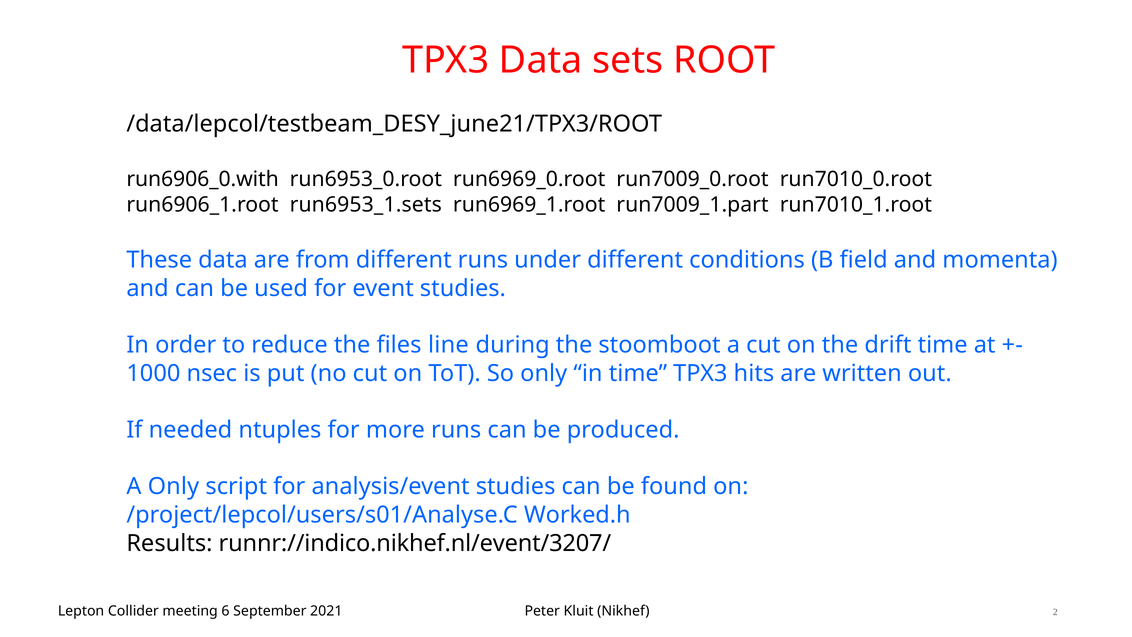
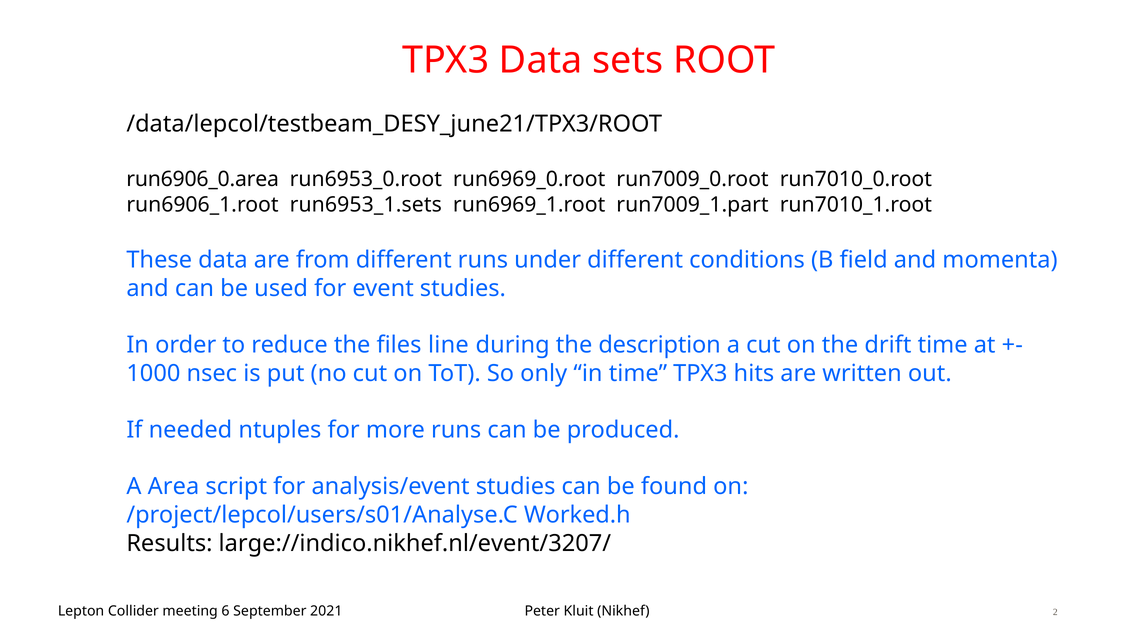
run6906_0.with: run6906_0.with -> run6906_0.area
stoomboot: stoomboot -> description
A Only: Only -> Area
runnr://indico.nikhef.nl/event/3207/: runnr://indico.nikhef.nl/event/3207/ -> large://indico.nikhef.nl/event/3207/
